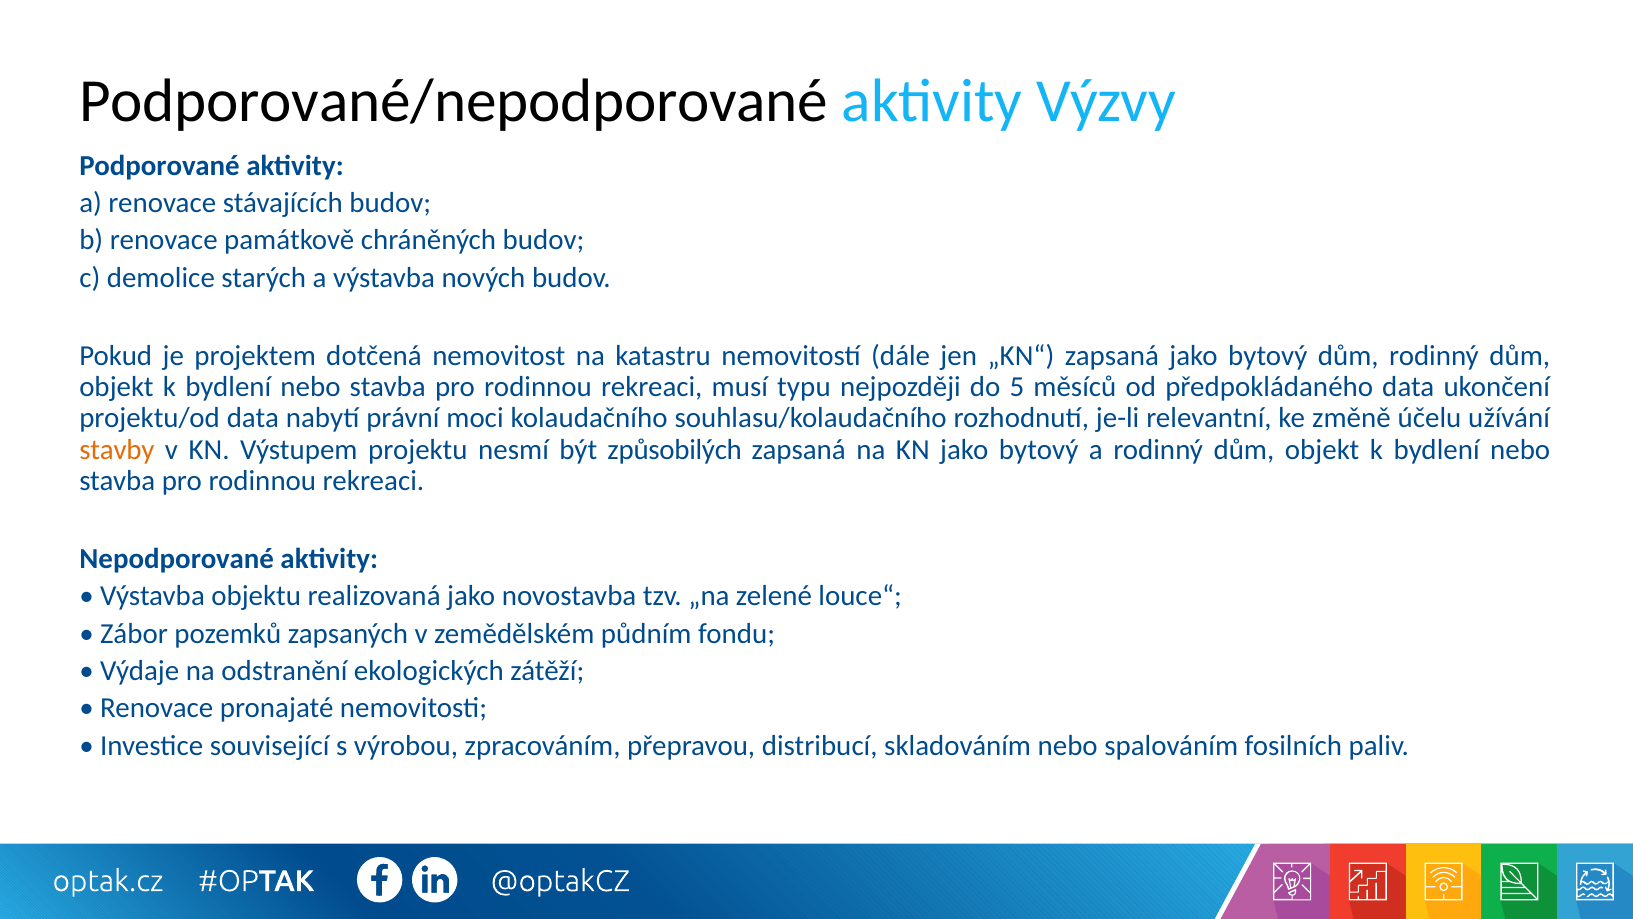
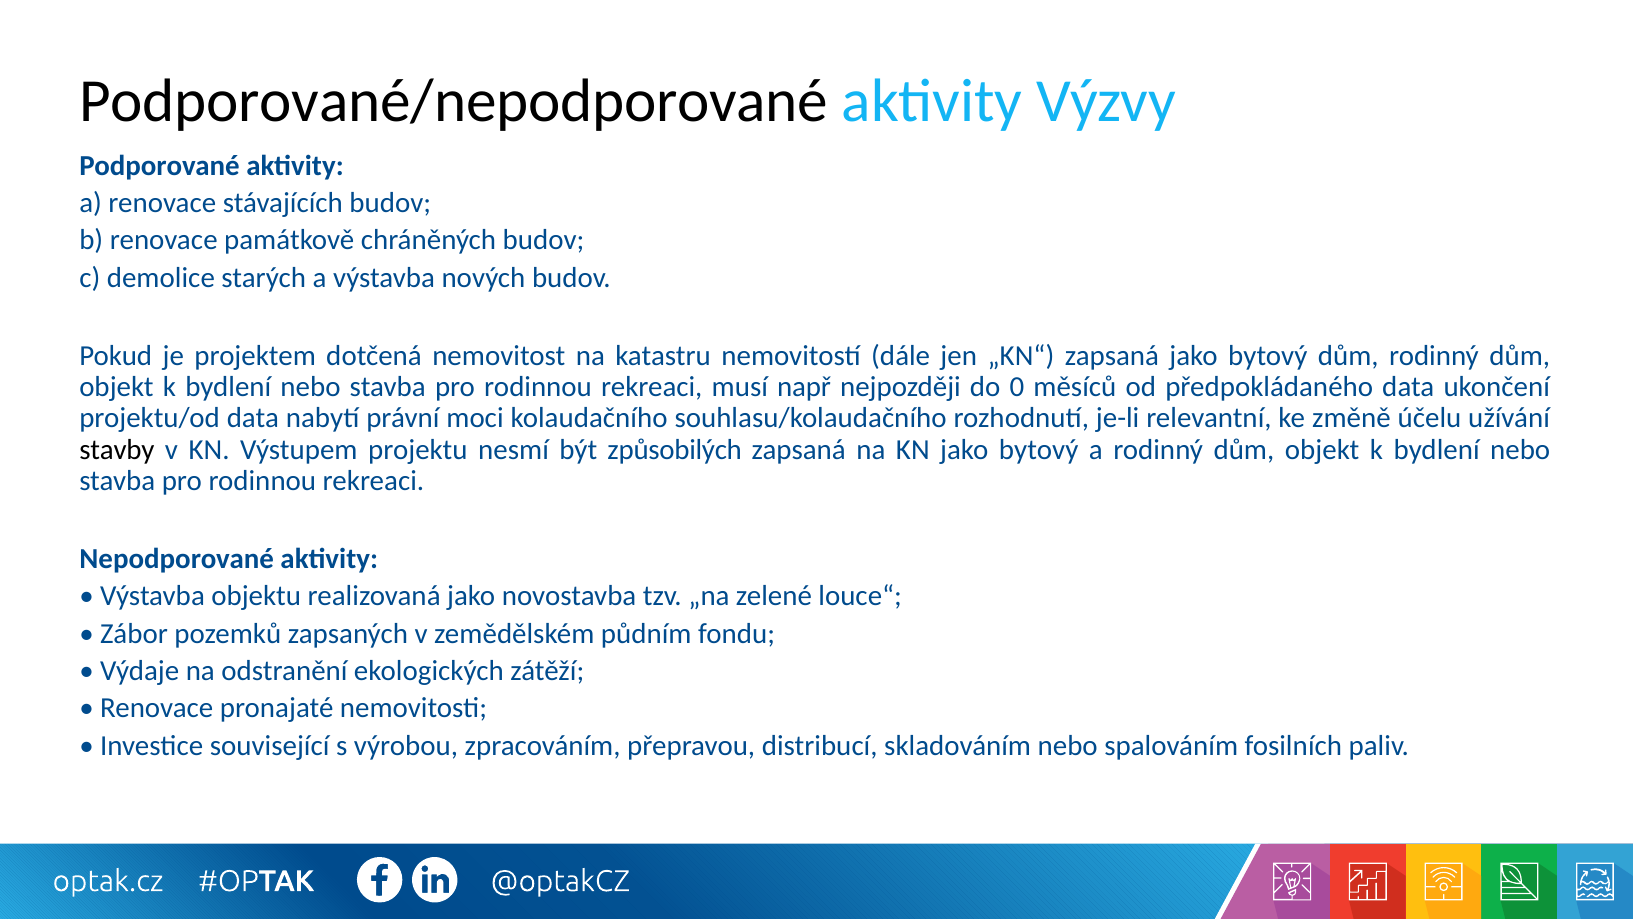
typu: typu -> např
5: 5 -> 0
stavby colour: orange -> black
